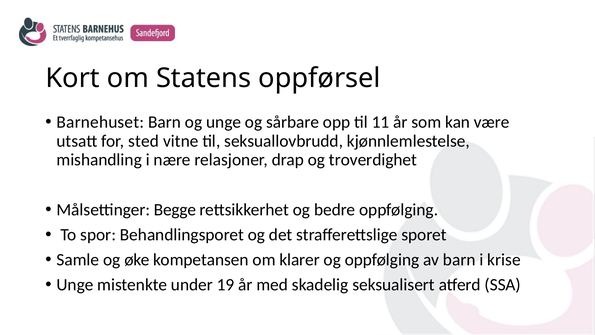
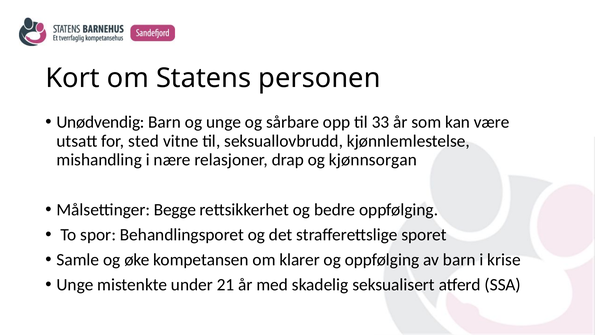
oppførsel: oppførsel -> personen
Barnehuset: Barnehuset -> Unødvendig
11: 11 -> 33
troverdighet: troverdighet -> kjønnsorgan
19: 19 -> 21
